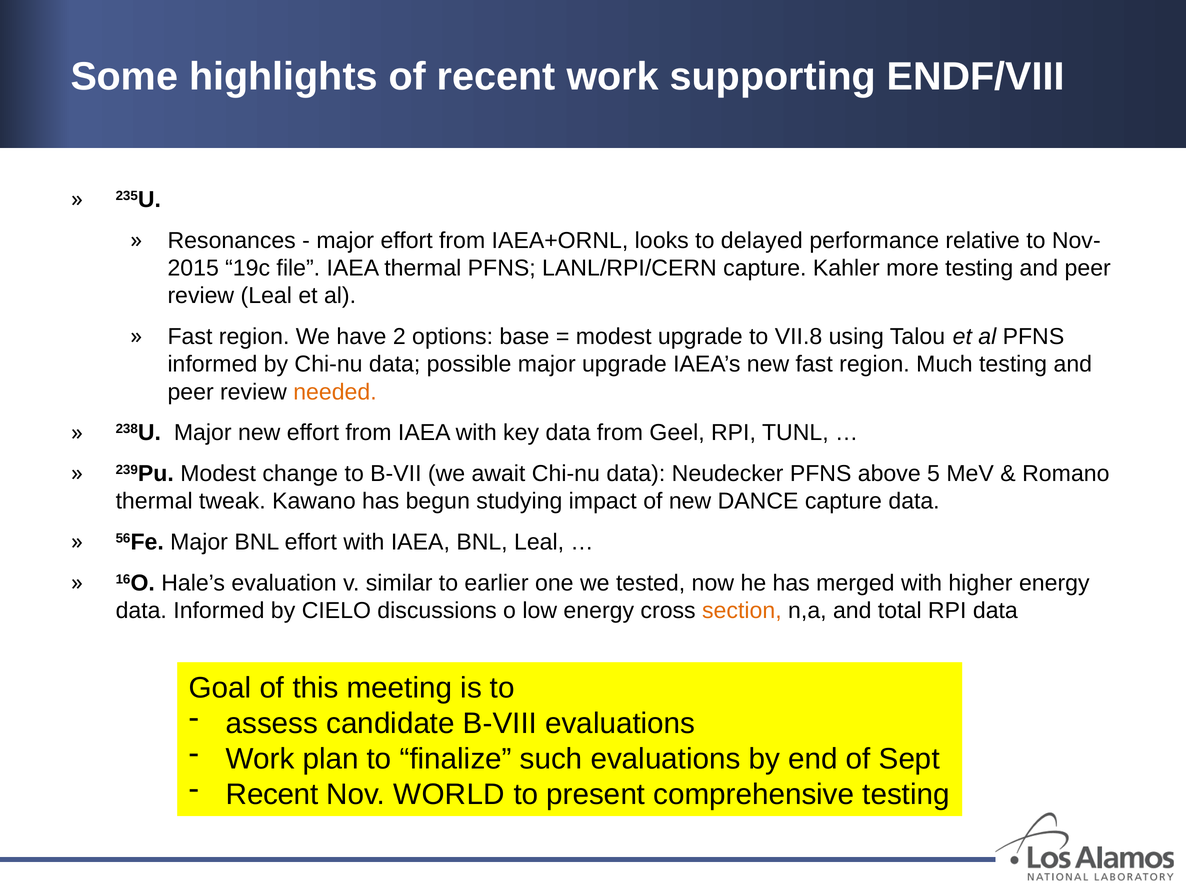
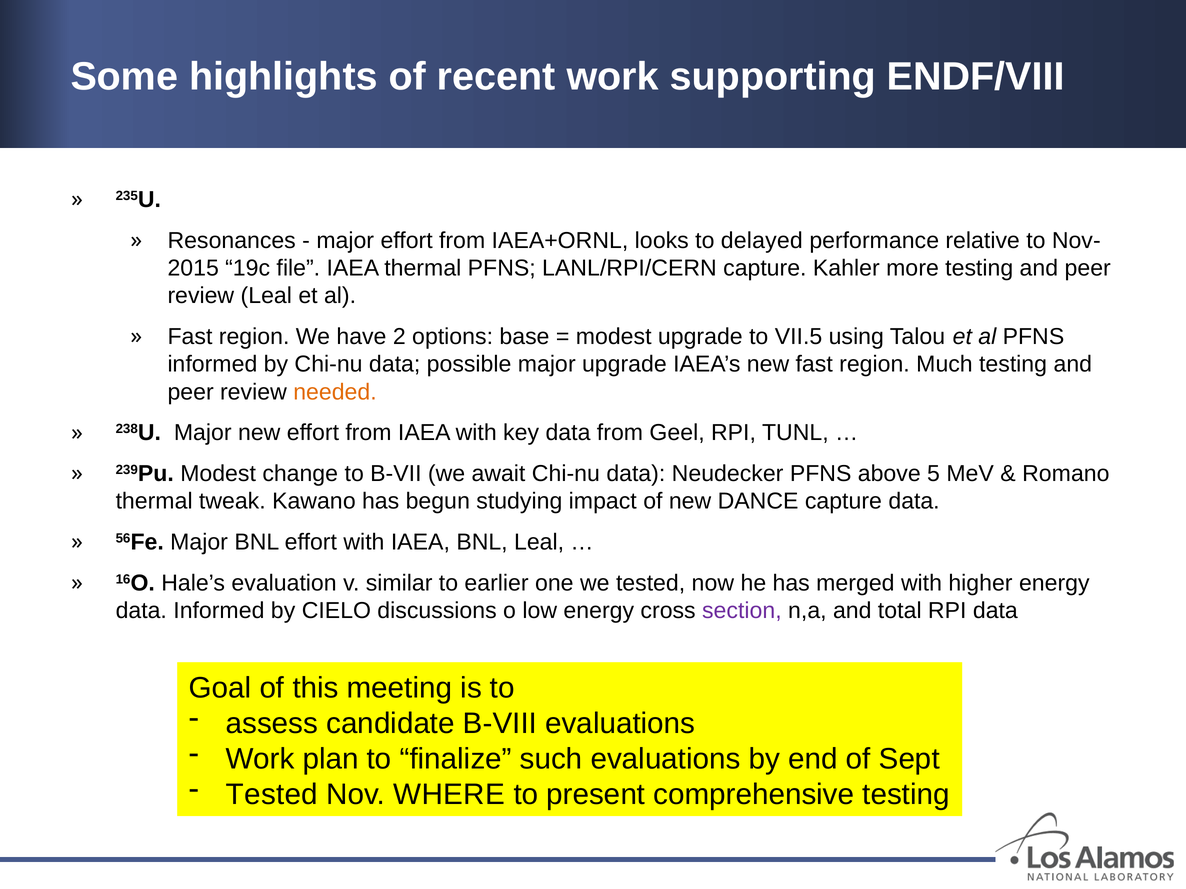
VII.8: VII.8 -> VII.5
section colour: orange -> purple
Recent at (272, 795): Recent -> Tested
WORLD: WORLD -> WHERE
